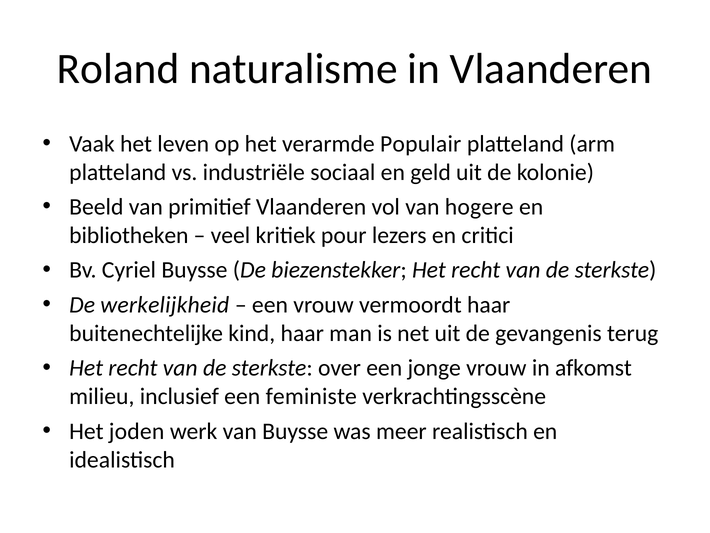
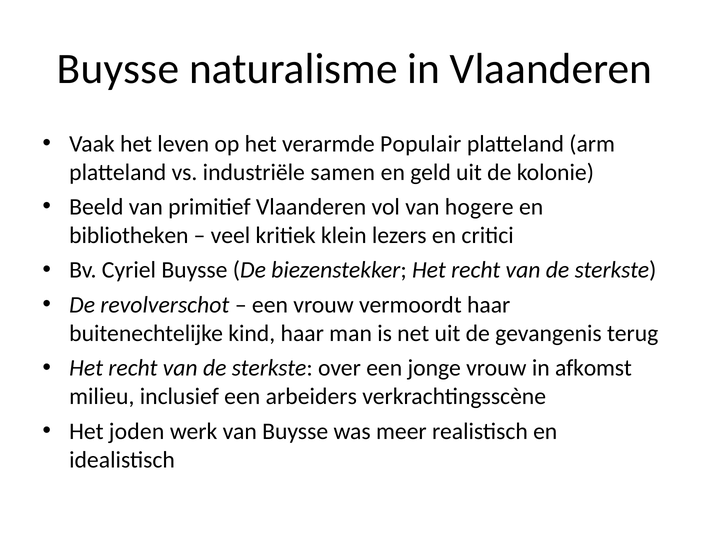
Roland at (118, 69): Roland -> Buysse
sociaal: sociaal -> samen
pour: pour -> klein
werkelijkheid: werkelijkheid -> revolverschot
feministe: feministe -> arbeiders
